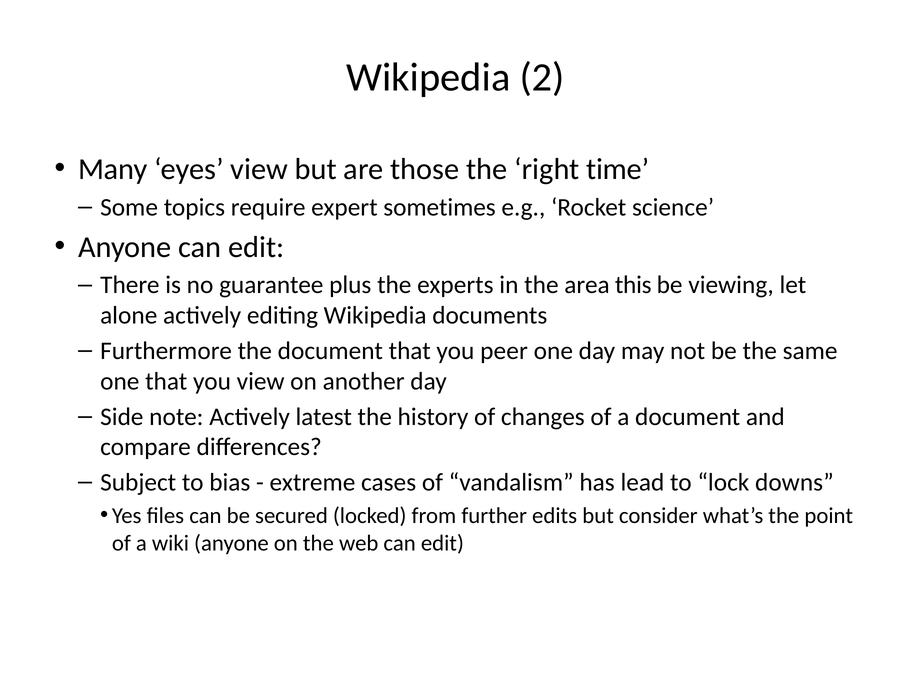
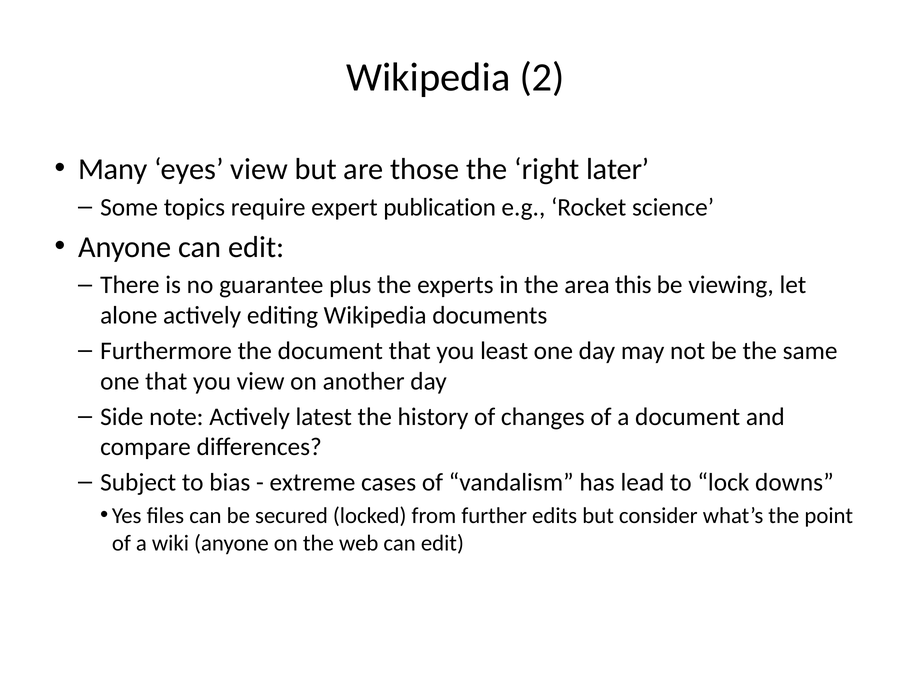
time: time -> later
sometimes: sometimes -> publication
peer: peer -> least
